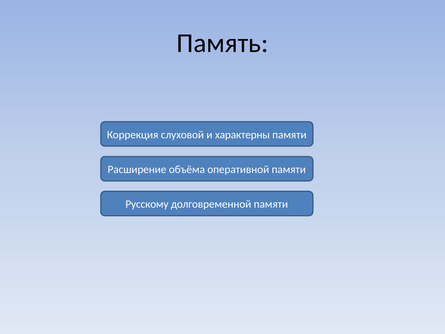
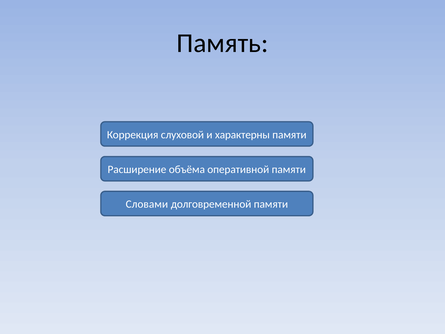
Русскому: Русскому -> Словами
